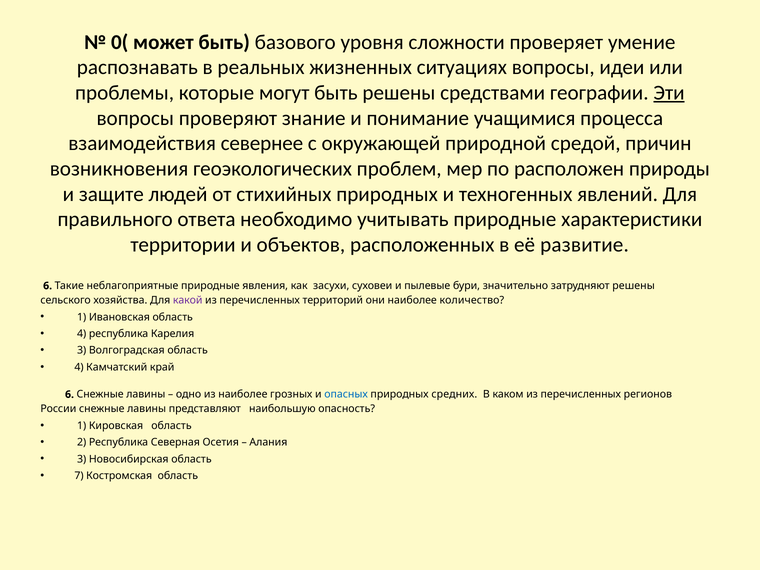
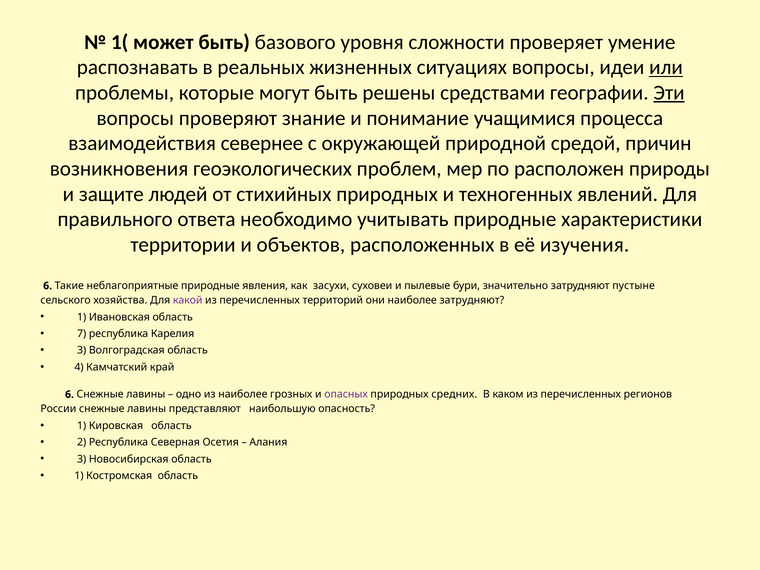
0(: 0( -> 1(
или underline: none -> present
развитие: развитие -> изучения
затрудняют решены: решены -> пустыне
наиболее количество: количество -> затрудняют
4 at (82, 334): 4 -> 7
опасных colour: blue -> purple
7 at (79, 476): 7 -> 1
